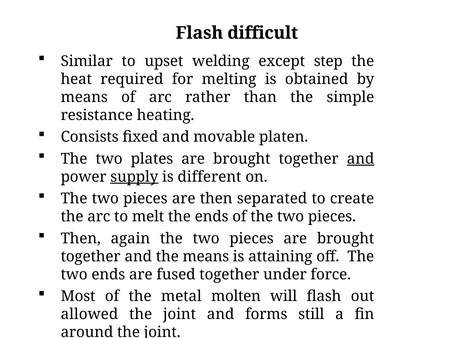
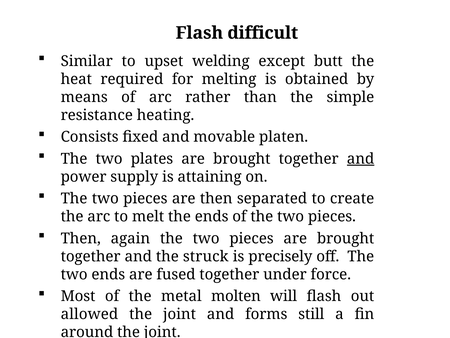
step: step -> butt
supply underline: present -> none
different: different -> attaining
the means: means -> struck
attaining: attaining -> precisely
